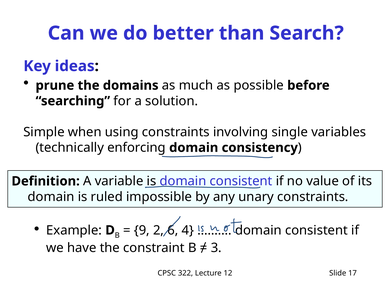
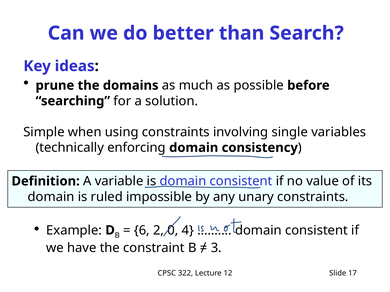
9: 9 -> 6
6: 6 -> 0
